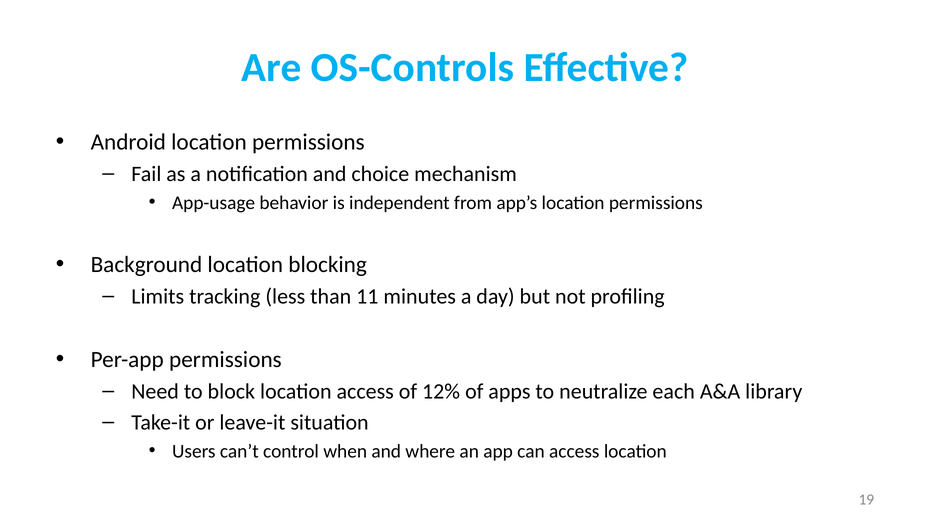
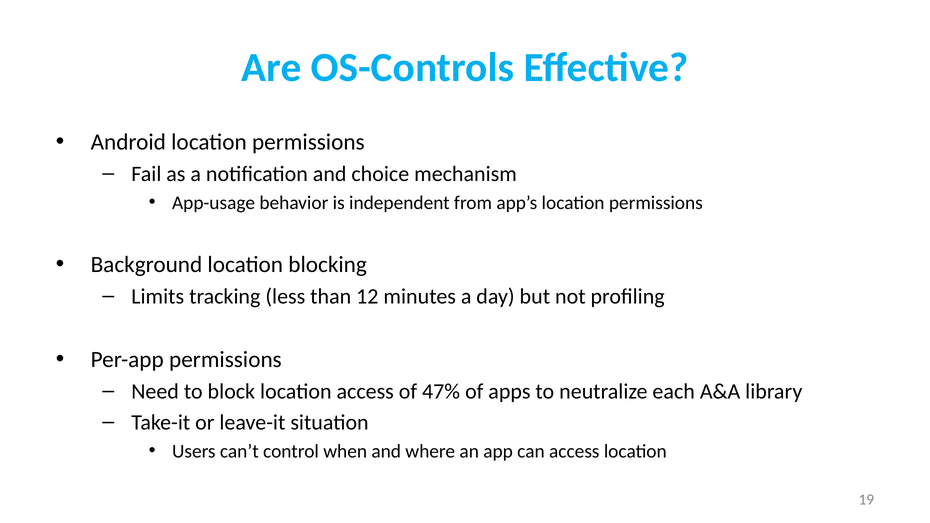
11: 11 -> 12
12%: 12% -> 47%
